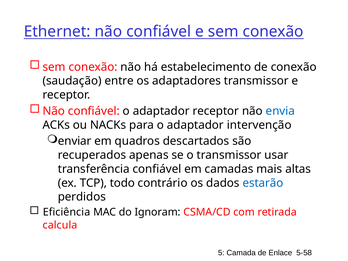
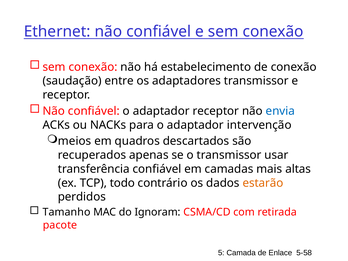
enviar: enviar -> meios
estarão colour: blue -> orange
Eficiência: Eficiência -> Tamanho
calcula: calcula -> pacote
